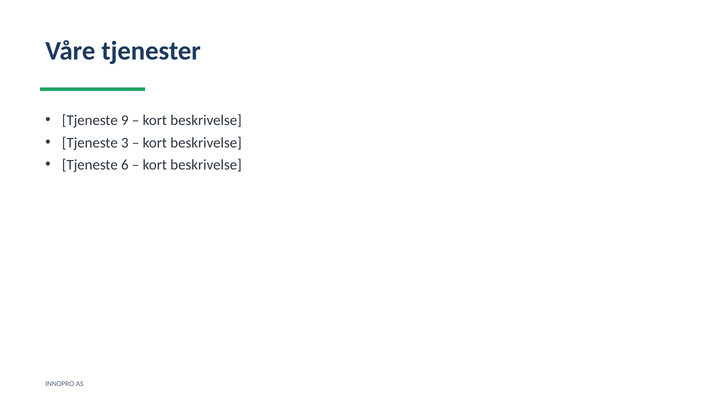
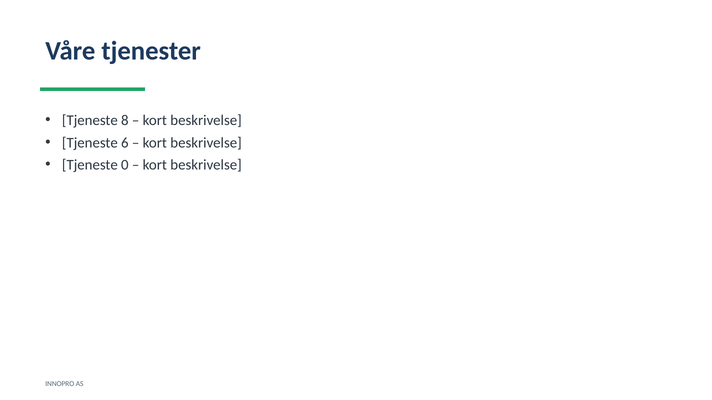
9: 9 -> 8
3: 3 -> 6
6: 6 -> 0
